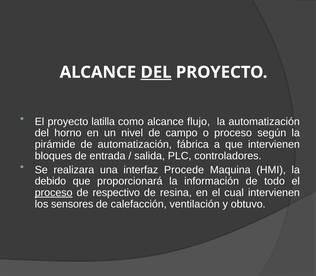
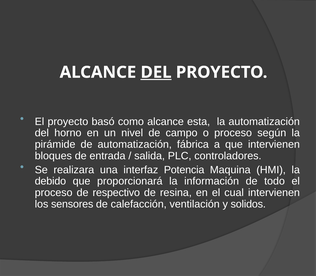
latilla: latilla -> basó
flujo: flujo -> esta
Procede: Procede -> Potencia
proceso at (54, 193) underline: present -> none
obtuvo: obtuvo -> solidos
